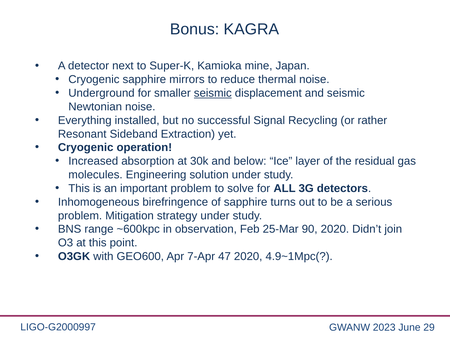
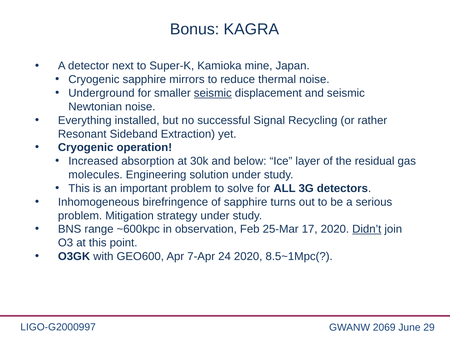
90: 90 -> 17
Didn’t underline: none -> present
47: 47 -> 24
4.9~1Mpc(: 4.9~1Mpc( -> 8.5~1Mpc(
2023: 2023 -> 2069
